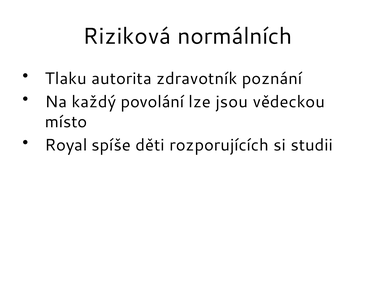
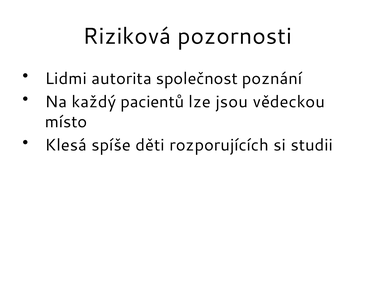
normálních: normálních -> pozornosti
Tlaku: Tlaku -> Lidmi
zdravotník: zdravotník -> společnost
povolání: povolání -> pacientů
Royal: Royal -> Klesá
